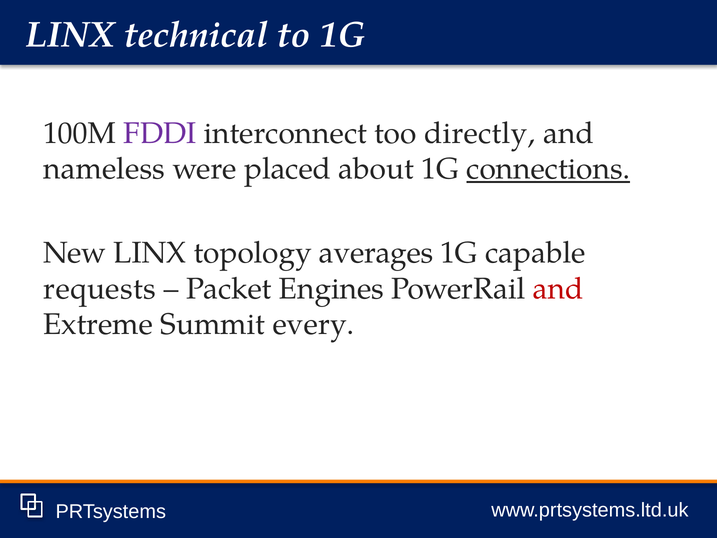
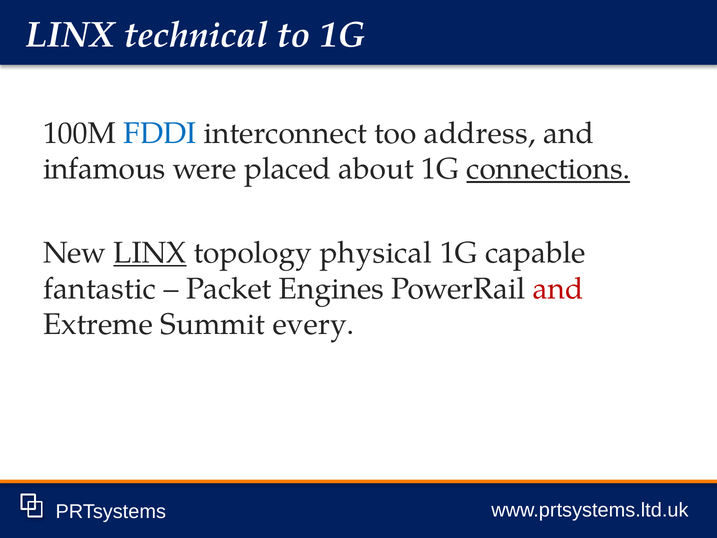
FDDI colour: purple -> blue
directly: directly -> address
nameless: nameless -> infamous
LINX at (150, 253) underline: none -> present
averages: averages -> physical
requests: requests -> fantastic
